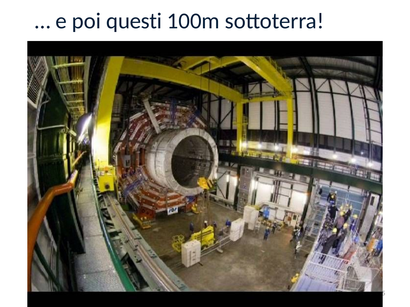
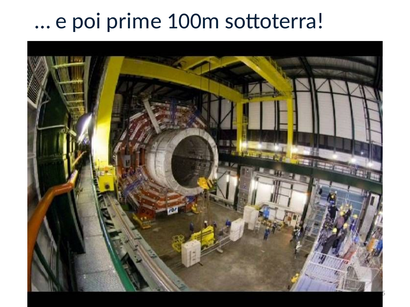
questi: questi -> prime
